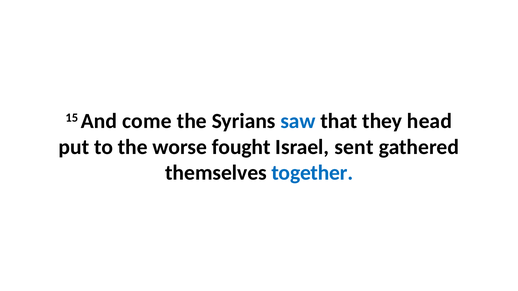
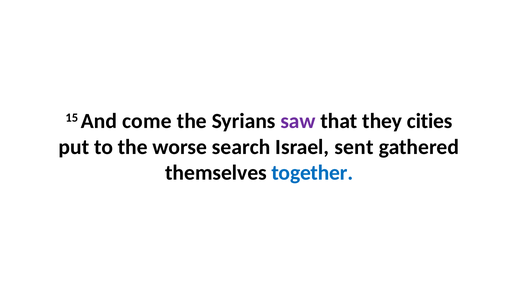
saw colour: blue -> purple
head: head -> cities
fought: fought -> search
